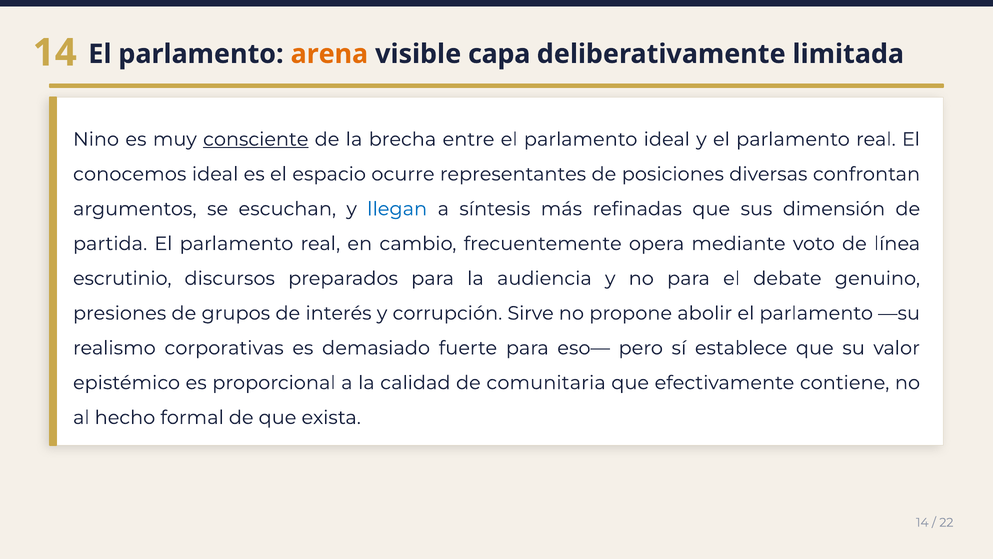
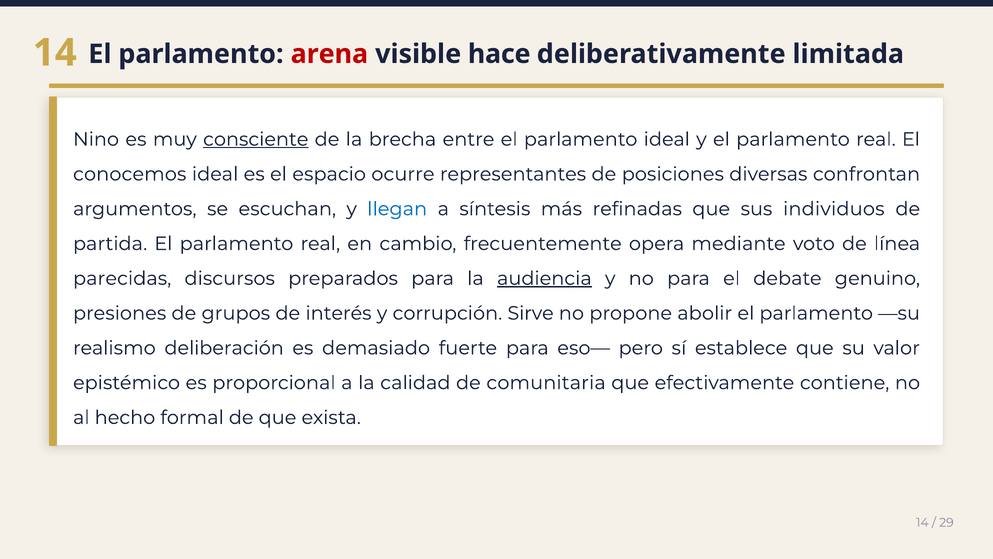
arena colour: orange -> red
capa: capa -> hace
dimensión: dimensión -> individuos
escrutinio: escrutinio -> parecidas
audiencia underline: none -> present
corporativas: corporativas -> deliberación
22: 22 -> 29
